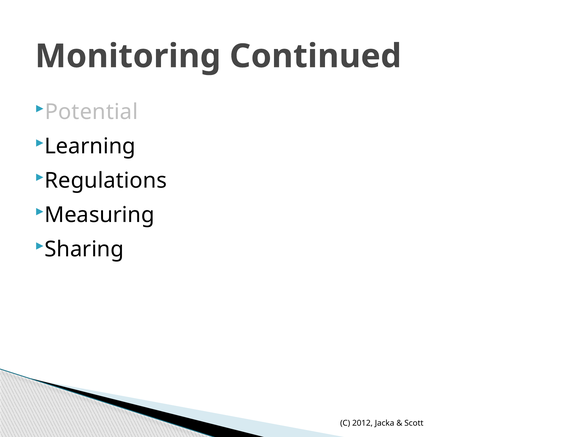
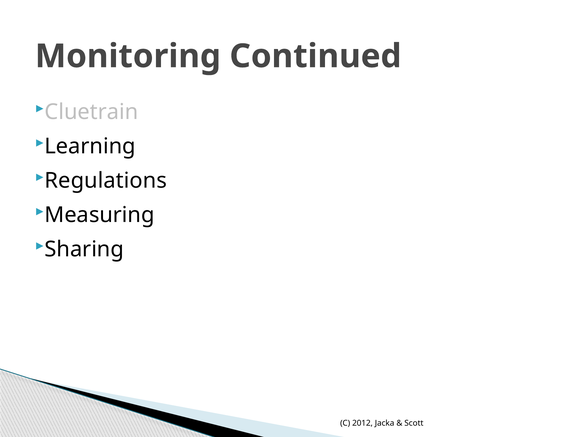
Potential: Potential -> Cluetrain
